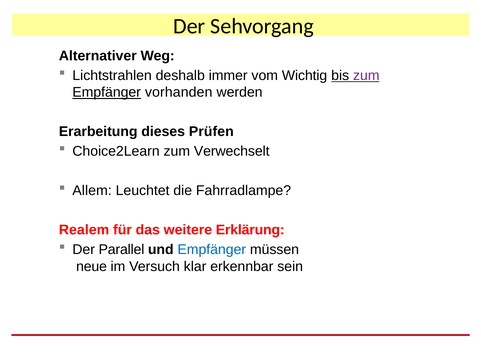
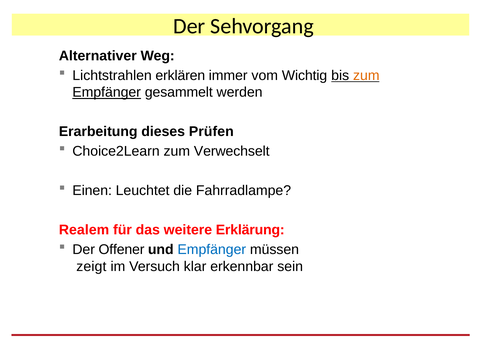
deshalb: deshalb -> erklären
zum at (366, 75) colour: purple -> orange
vorhanden: vorhanden -> gesammelt
Allem: Allem -> Einen
Parallel: Parallel -> Offener
neue: neue -> zeigt
